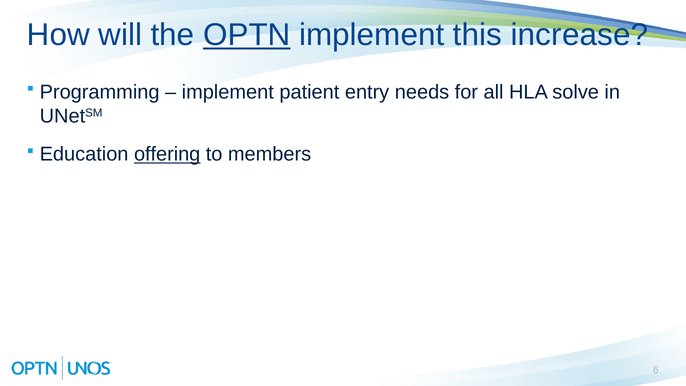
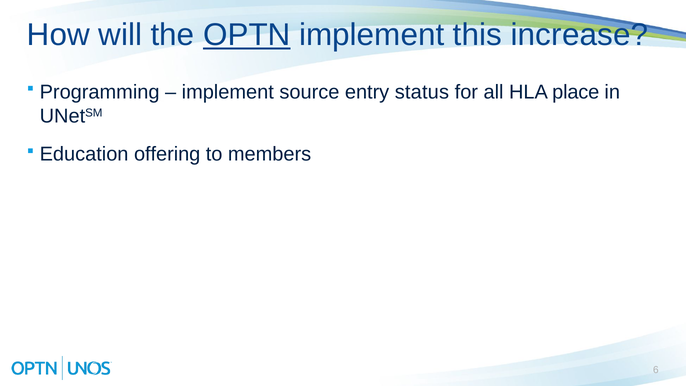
patient: patient -> source
needs: needs -> status
solve: solve -> place
offering underline: present -> none
